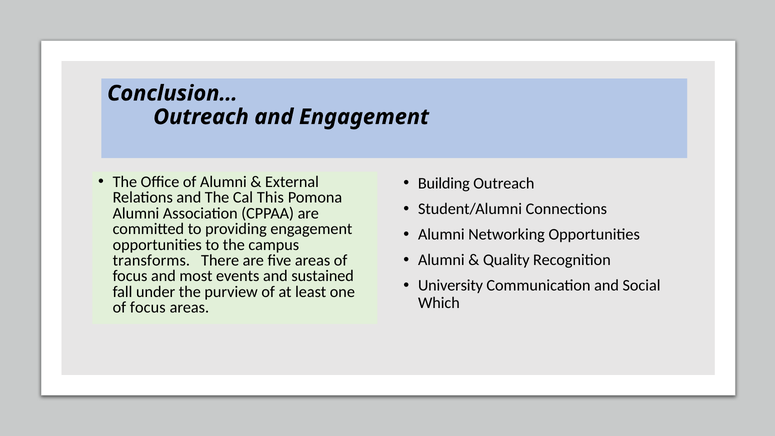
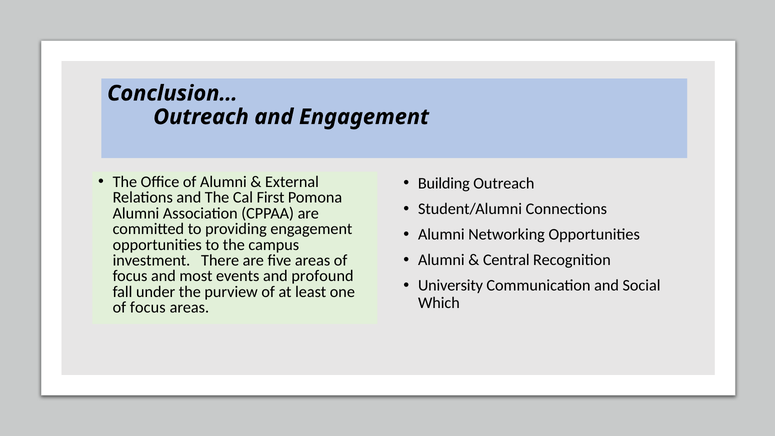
This: This -> First
Quality: Quality -> Central
transforms: transforms -> investment
sustained: sustained -> profound
